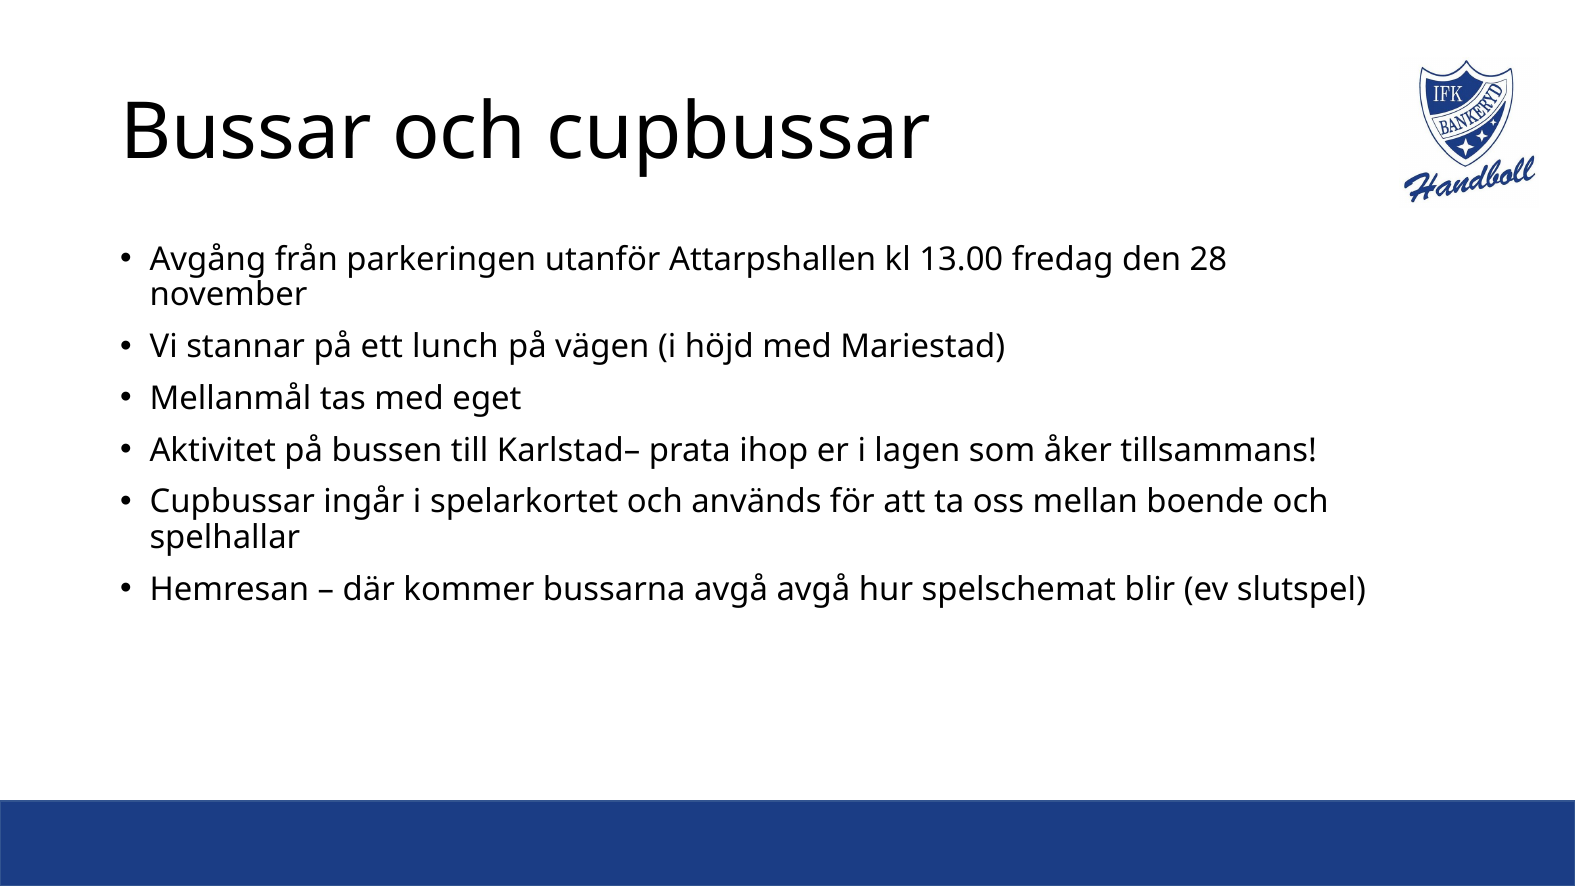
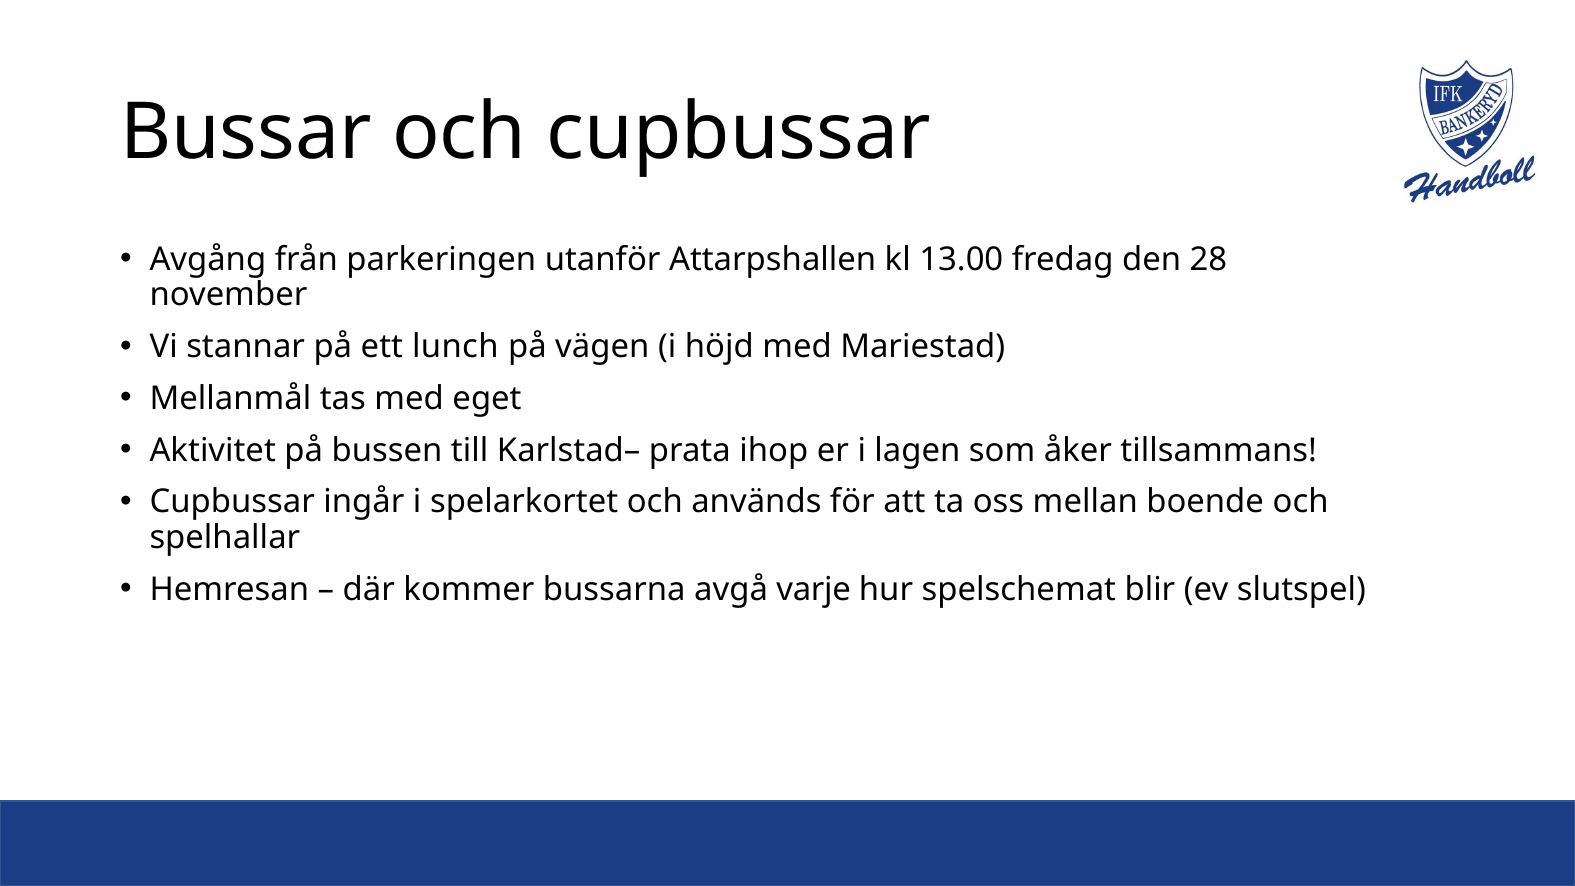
avgå avgå: avgå -> varje
